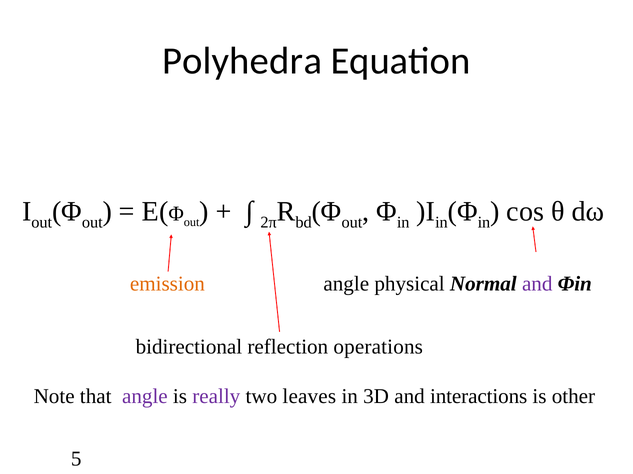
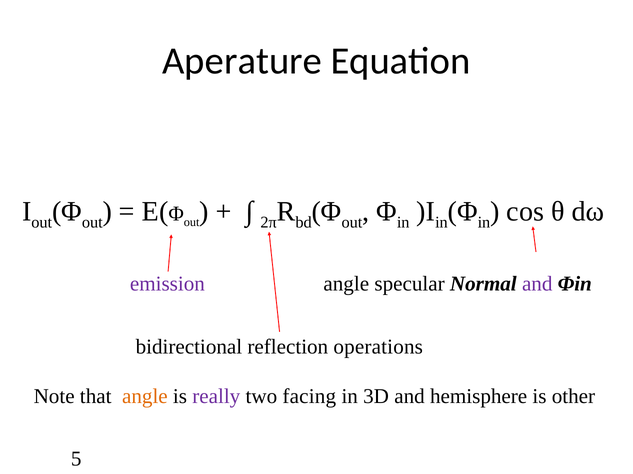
Polyhedra: Polyhedra -> Aperature
emission colour: orange -> purple
physical: physical -> specular
angle at (145, 397) colour: purple -> orange
leaves: leaves -> facing
interactions: interactions -> hemisphere
